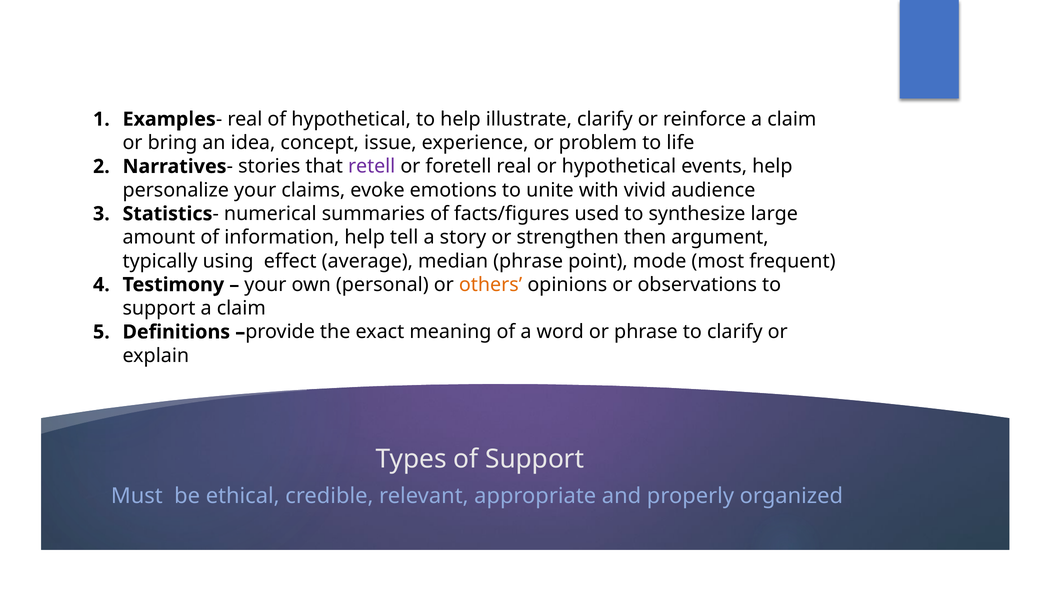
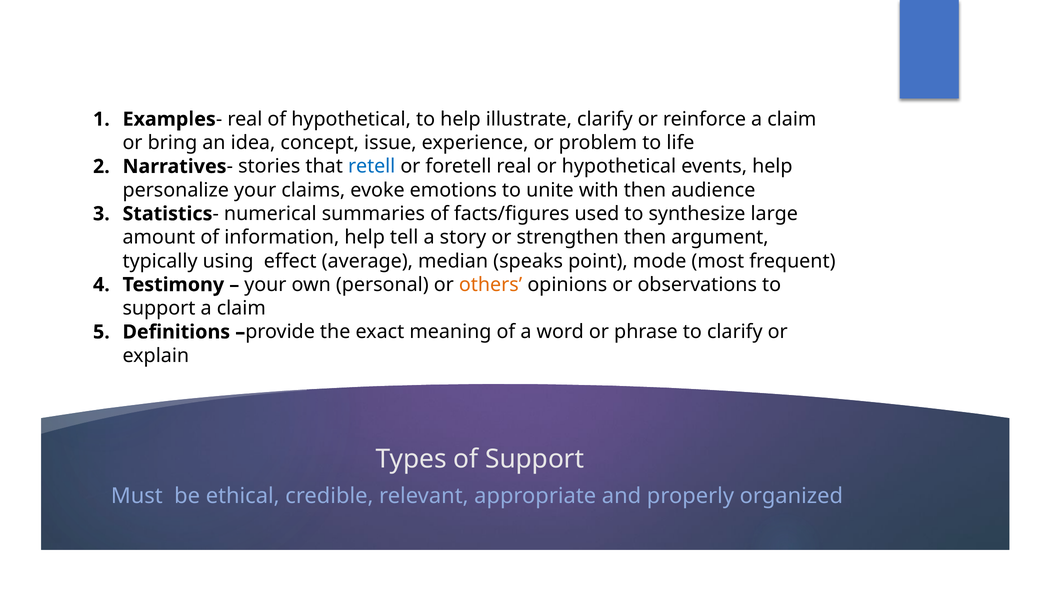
retell colour: purple -> blue
with vivid: vivid -> then
median phrase: phrase -> speaks
